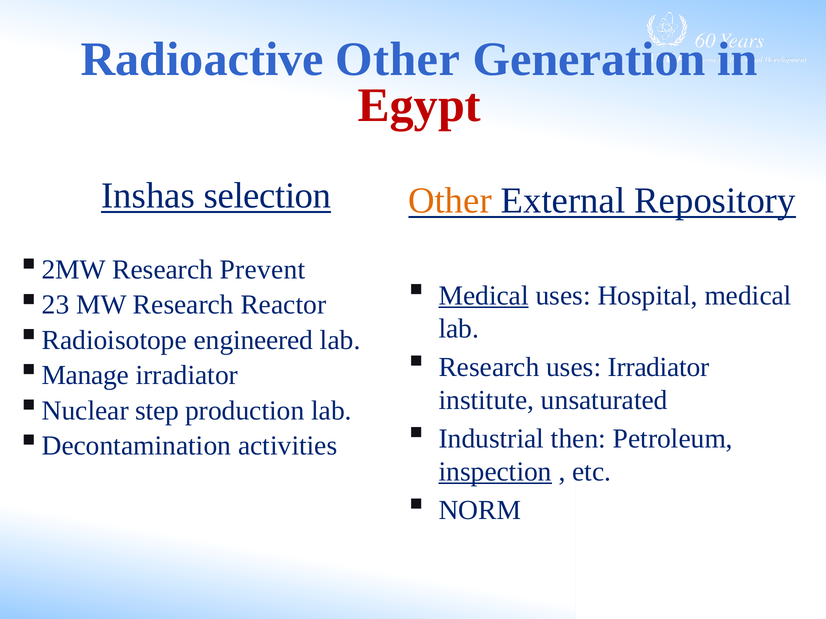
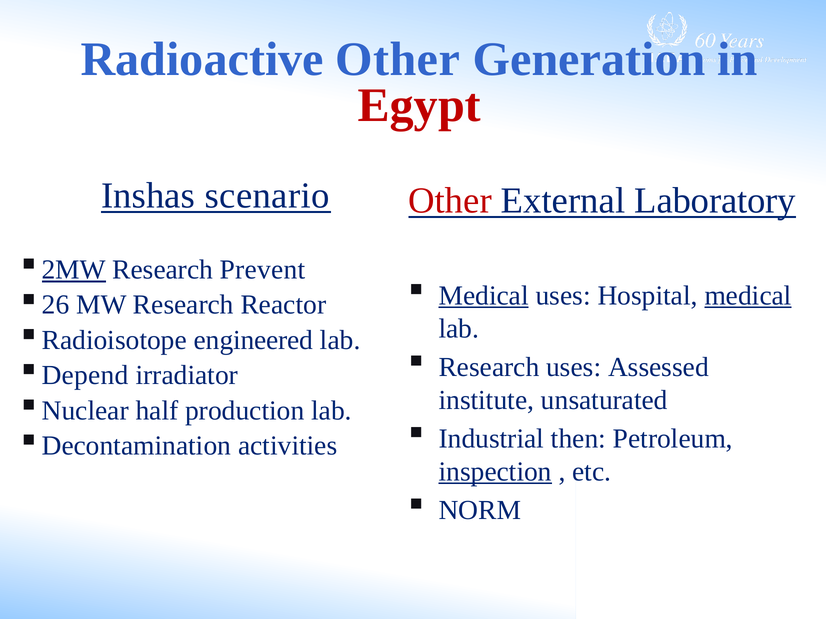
selection: selection -> scenario
Other at (450, 201) colour: orange -> red
Repository: Repository -> Laboratory
2MW underline: none -> present
medical at (748, 296) underline: none -> present
23: 23 -> 26
uses Irradiator: Irradiator -> Assessed
Manage: Manage -> Depend
step: step -> half
